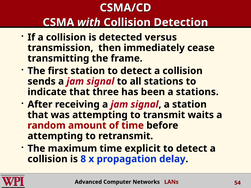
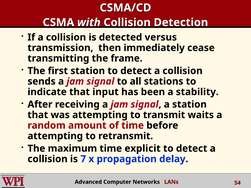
three: three -> input
a stations: stations -> stability
8: 8 -> 7
